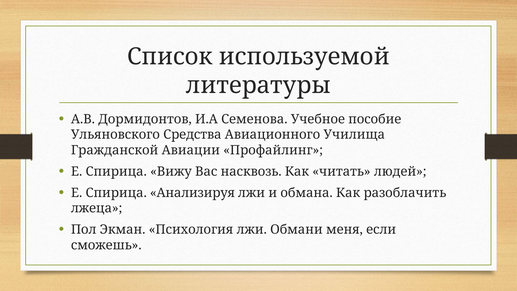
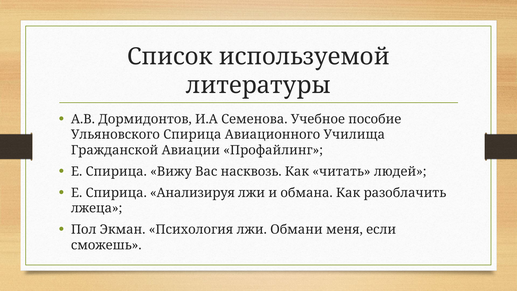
Ульяновского Средства: Средства -> Спирица
